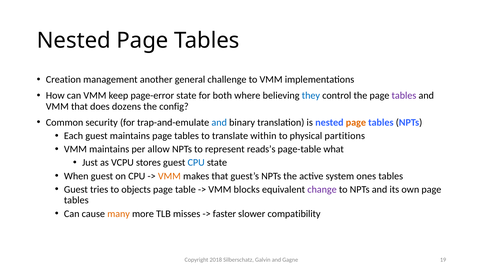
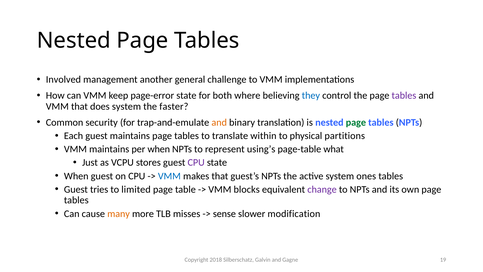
Creation: Creation -> Involved
does dozens: dozens -> system
config: config -> faster
and at (219, 122) colour: blue -> orange
page at (356, 122) colour: orange -> green
per allow: allow -> when
reads’s: reads’s -> using’s
CPU at (196, 162) colour: blue -> purple
VMM at (169, 176) colour: orange -> blue
objects: objects -> limited
faster: faster -> sense
compatibility: compatibility -> modification
